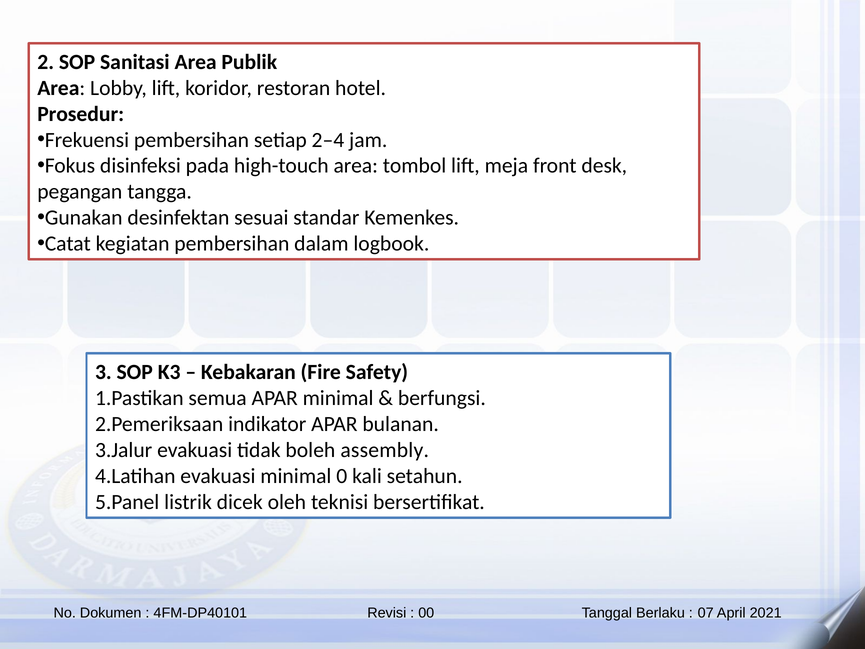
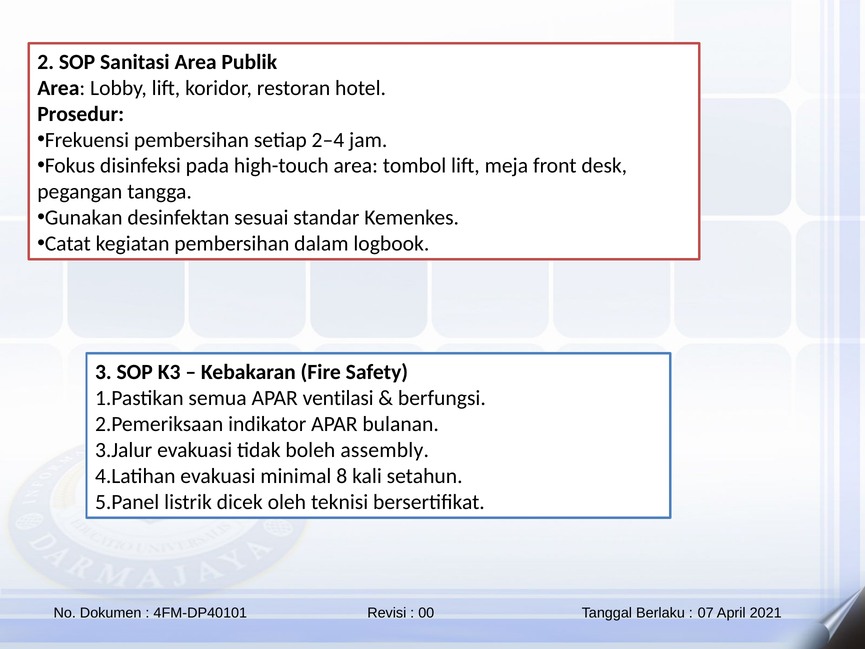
APAR minimal: minimal -> ventilasi
0: 0 -> 8
